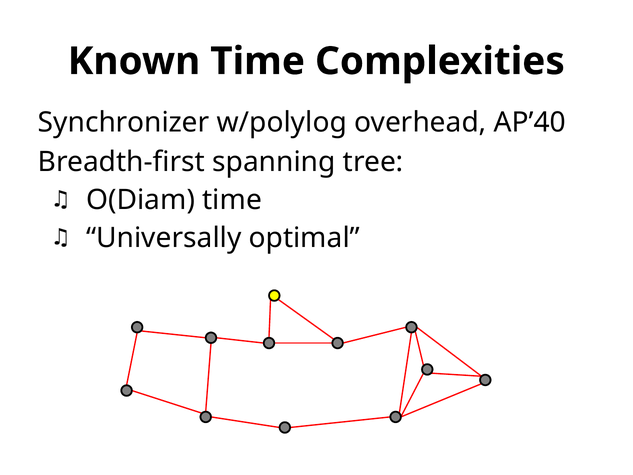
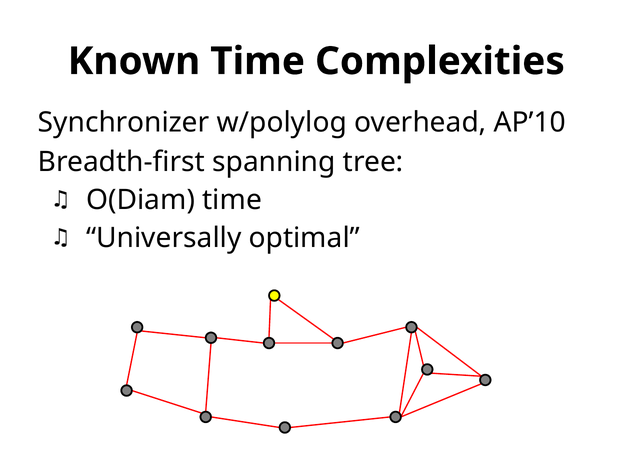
AP’40: AP’40 -> AP’10
